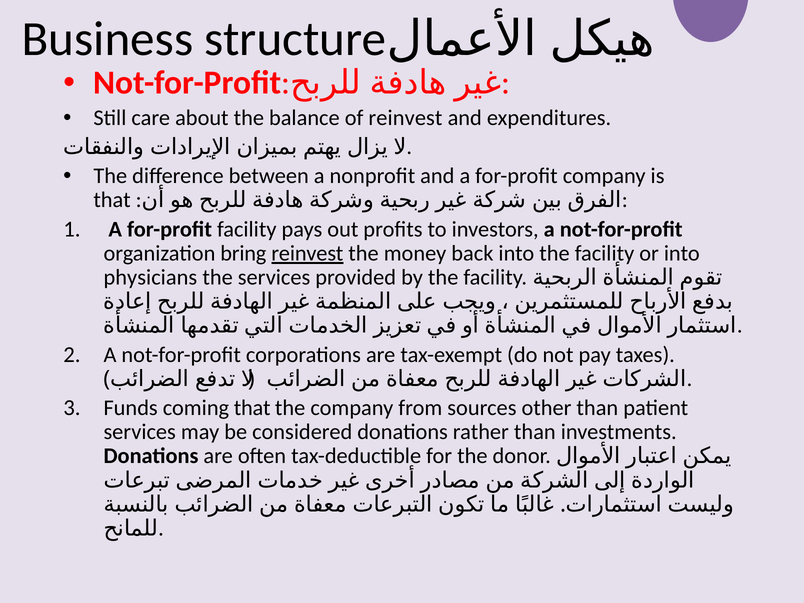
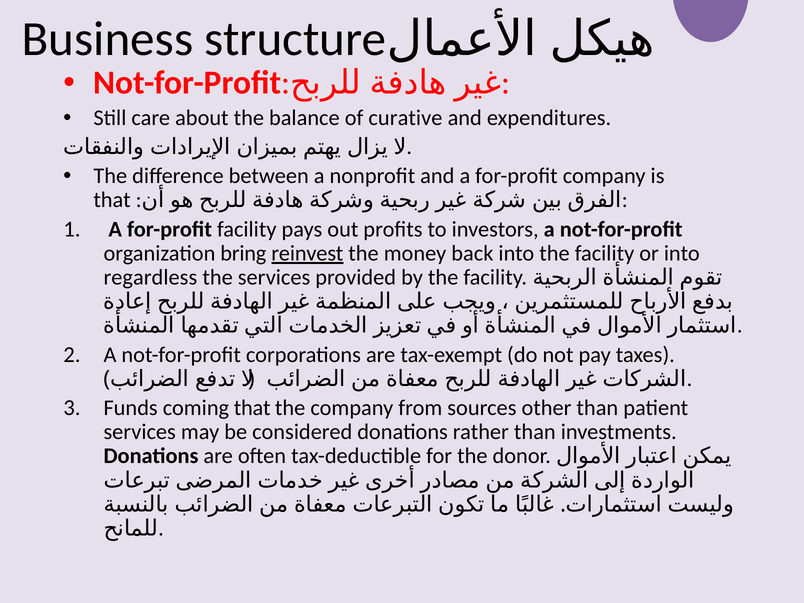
of reinvest: reinvest -> curative
physicians: physicians -> regardless
